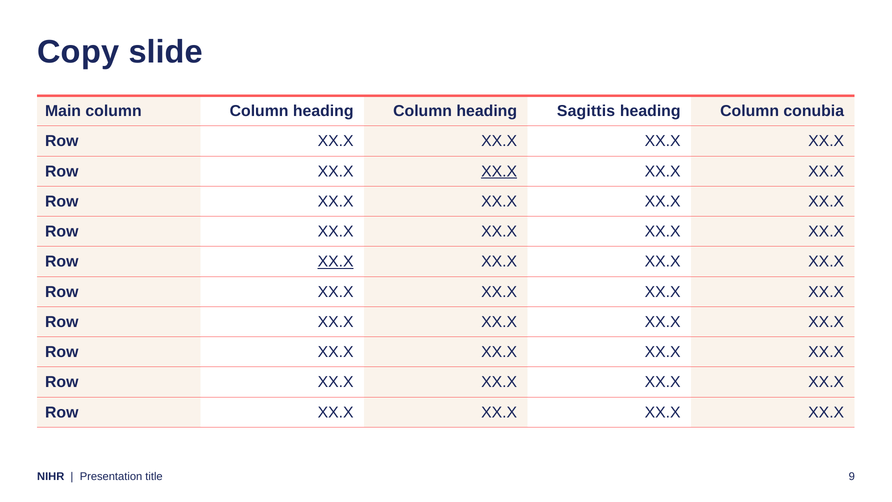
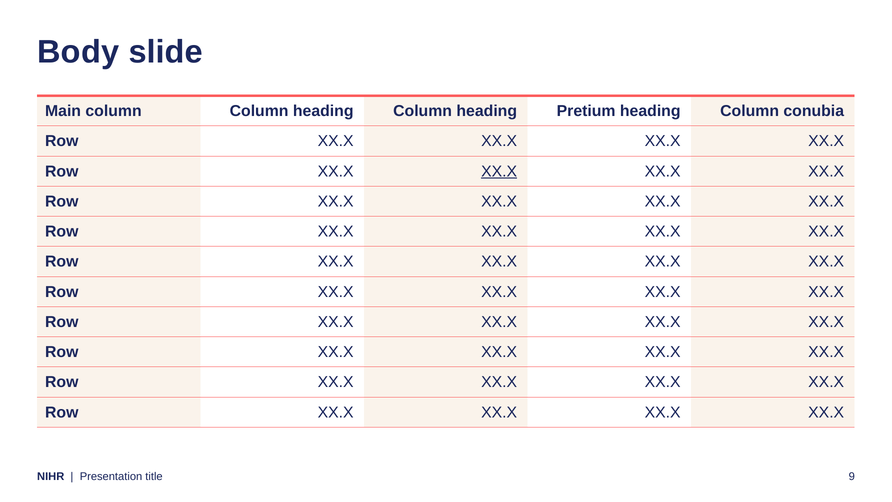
Copy: Copy -> Body
Sagittis: Sagittis -> Pretium
XX.X at (336, 262) underline: present -> none
